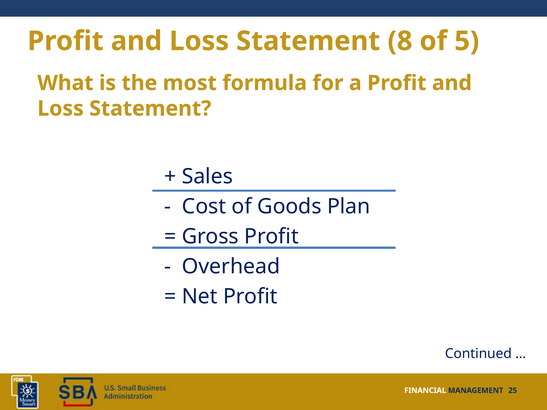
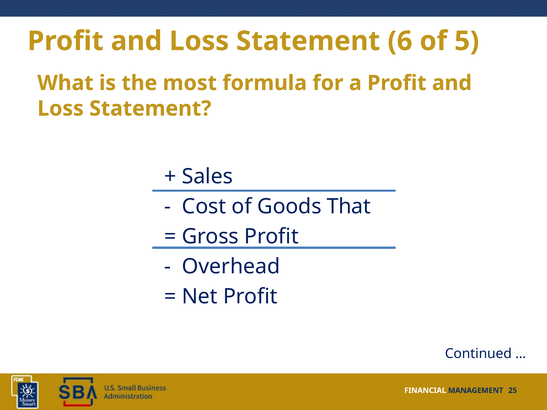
8: 8 -> 6
Plan: Plan -> That
